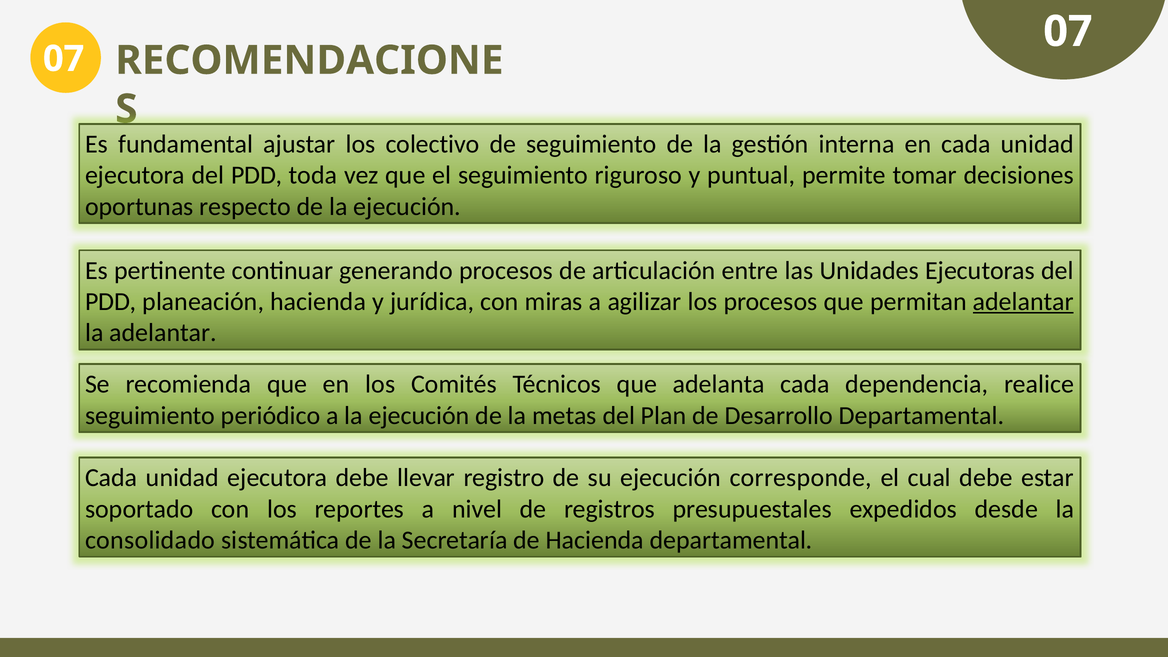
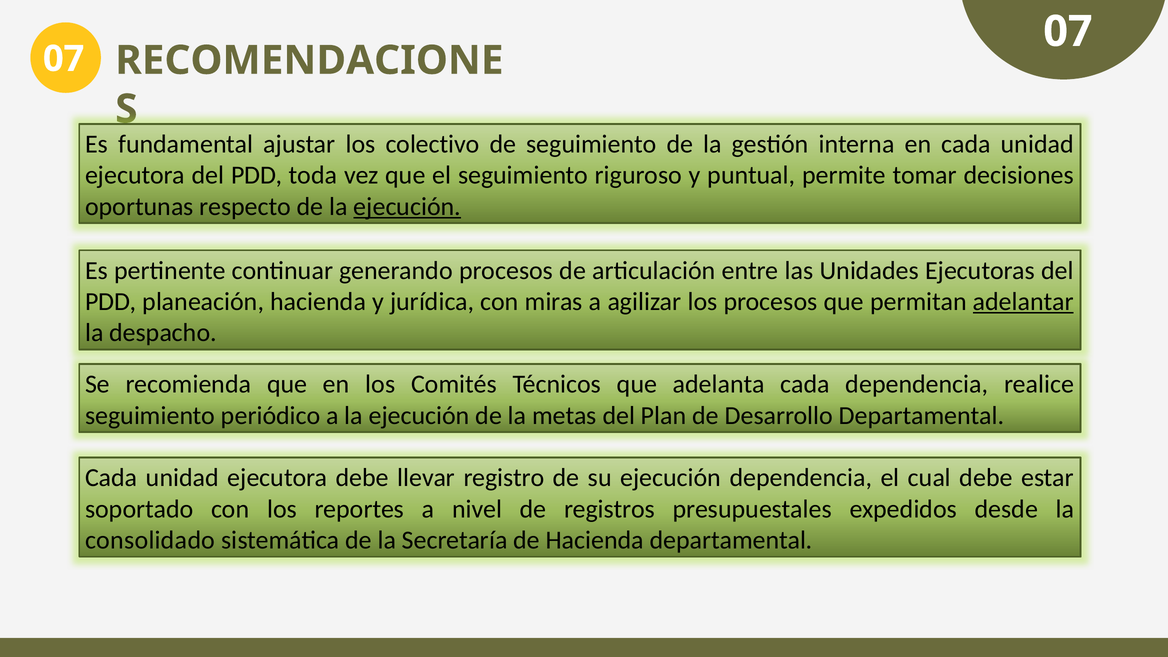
ejecución at (407, 206) underline: none -> present
la adelantar: adelantar -> despacho
ejecución corresponde: corresponde -> dependencia
